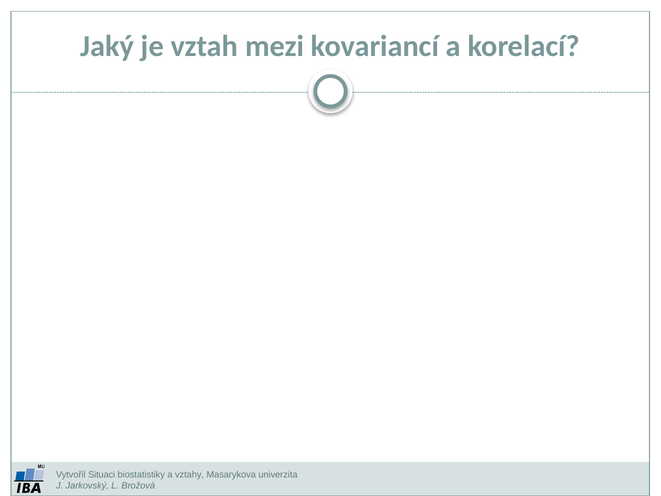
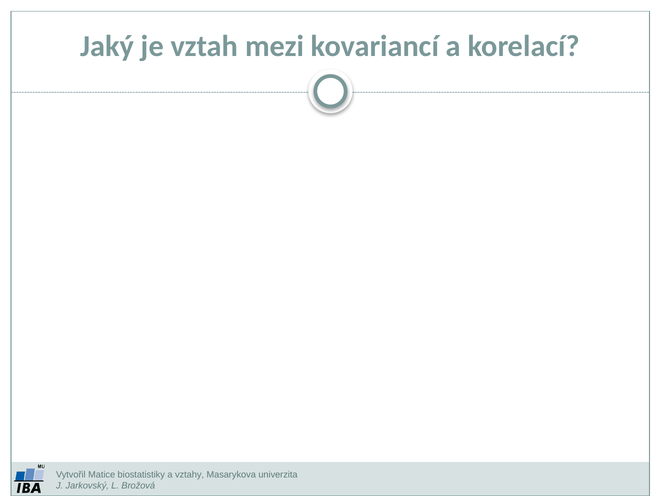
Situaci: Situaci -> Matice
